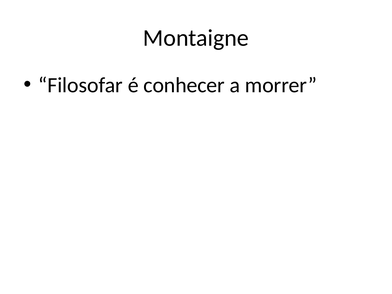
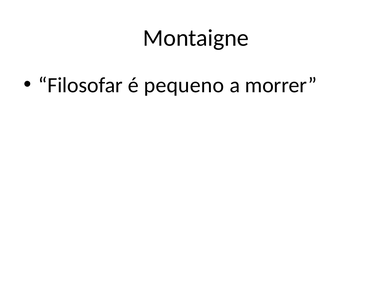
conhecer: conhecer -> pequeno
